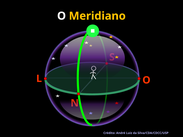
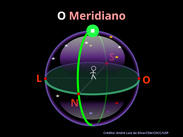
Meridiano colour: yellow -> pink
